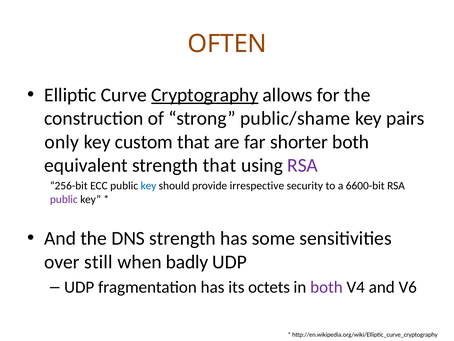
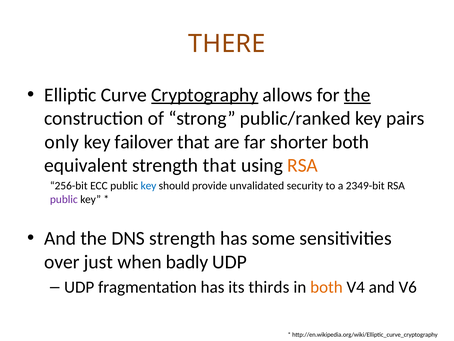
OFTEN: OFTEN -> THERE
the at (357, 95) underline: none -> present
public/shame: public/shame -> public/ranked
custom: custom -> failover
RSA at (303, 165) colour: purple -> orange
irrespective: irrespective -> unvalidated
6600-bit: 6600-bit -> 2349-bit
still: still -> just
octets: octets -> thirds
both at (326, 287) colour: purple -> orange
